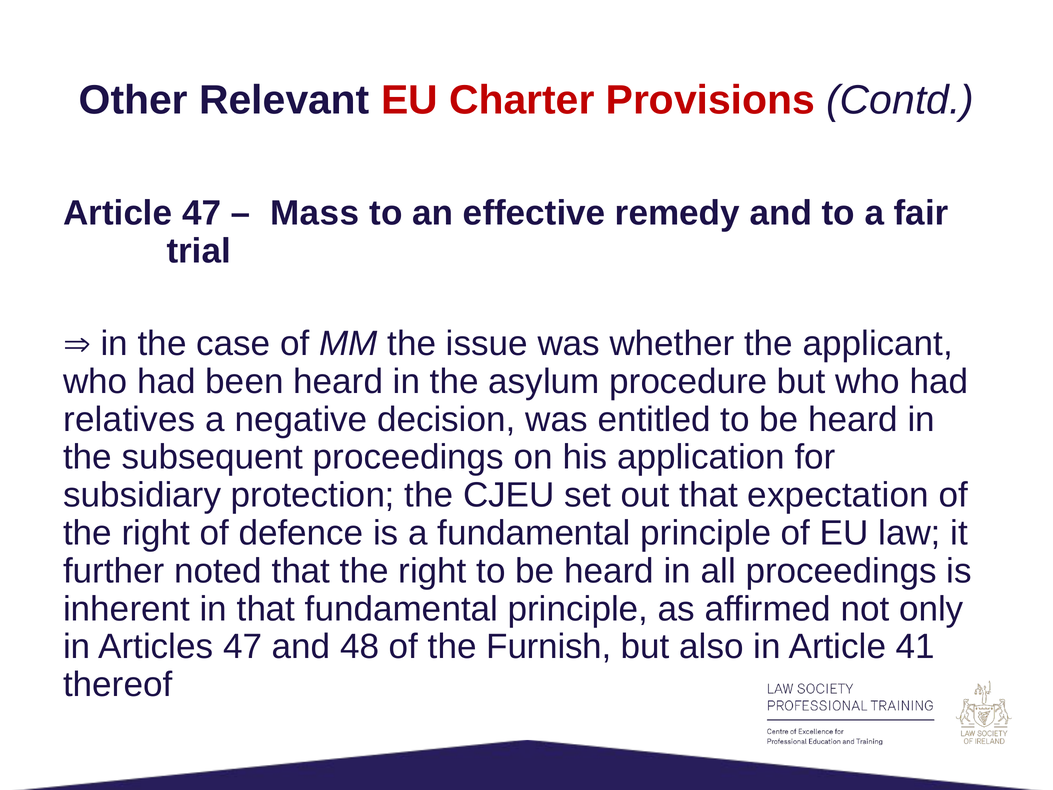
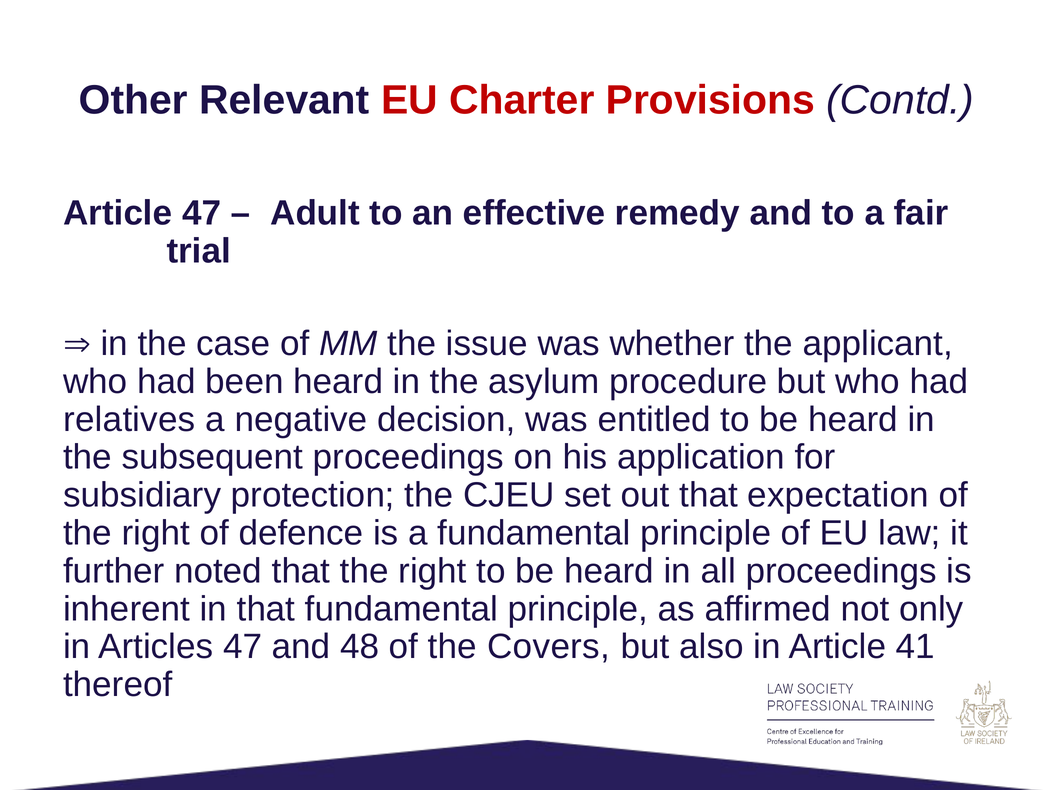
Mass: Mass -> Adult
Furnish: Furnish -> Covers
